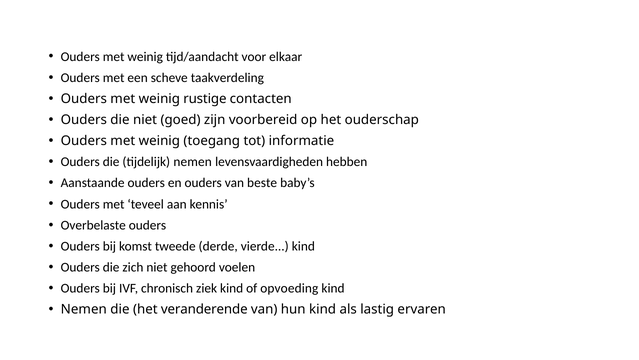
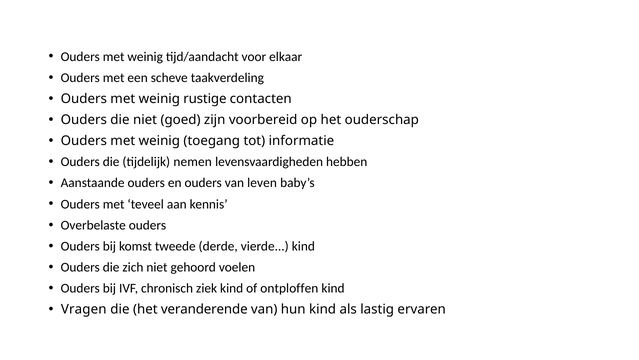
beste: beste -> leven
opvoeding: opvoeding -> ontploffen
Nemen at (84, 309): Nemen -> Vragen
